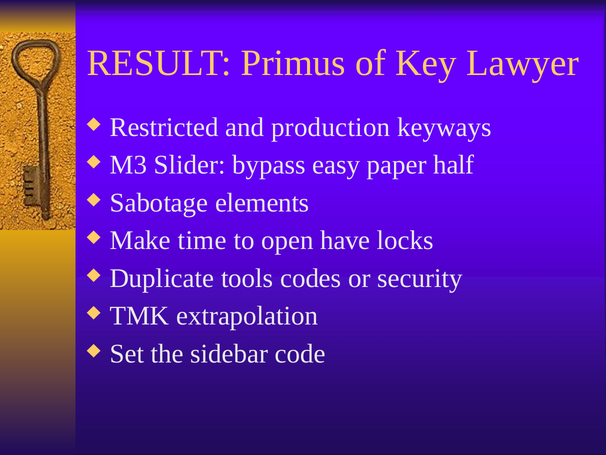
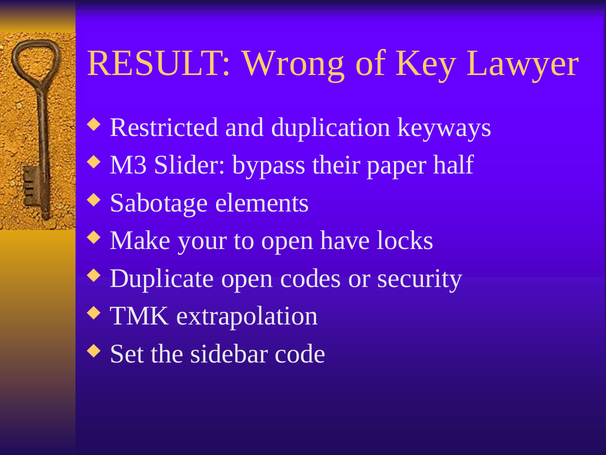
Primus: Primus -> Wrong
production: production -> duplication
easy: easy -> their
time: time -> your
Duplicate tools: tools -> open
